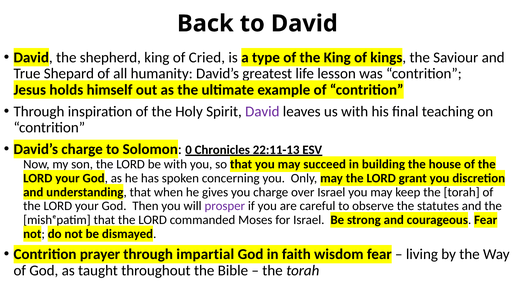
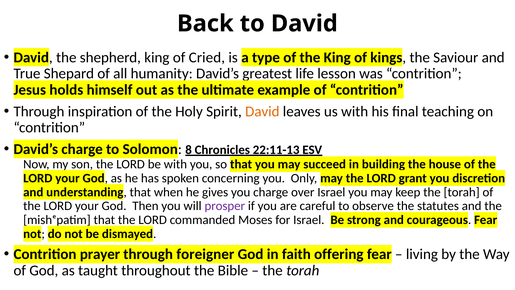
David at (262, 111) colour: purple -> orange
0: 0 -> 8
impartial: impartial -> foreigner
wisdom: wisdom -> offering
